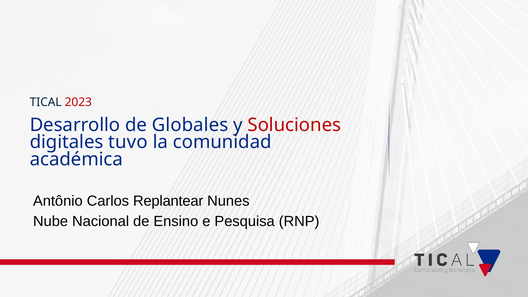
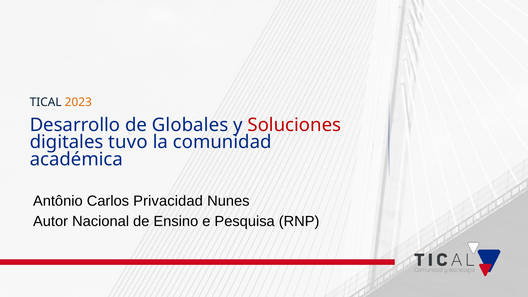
2023 colour: red -> orange
Replantear: Replantear -> Privacidad
Nube: Nube -> Autor
